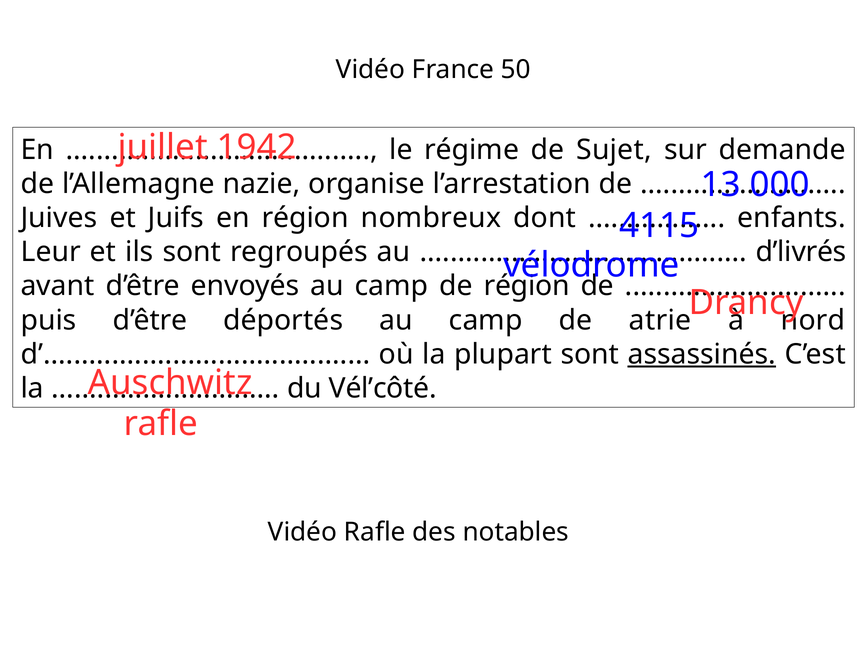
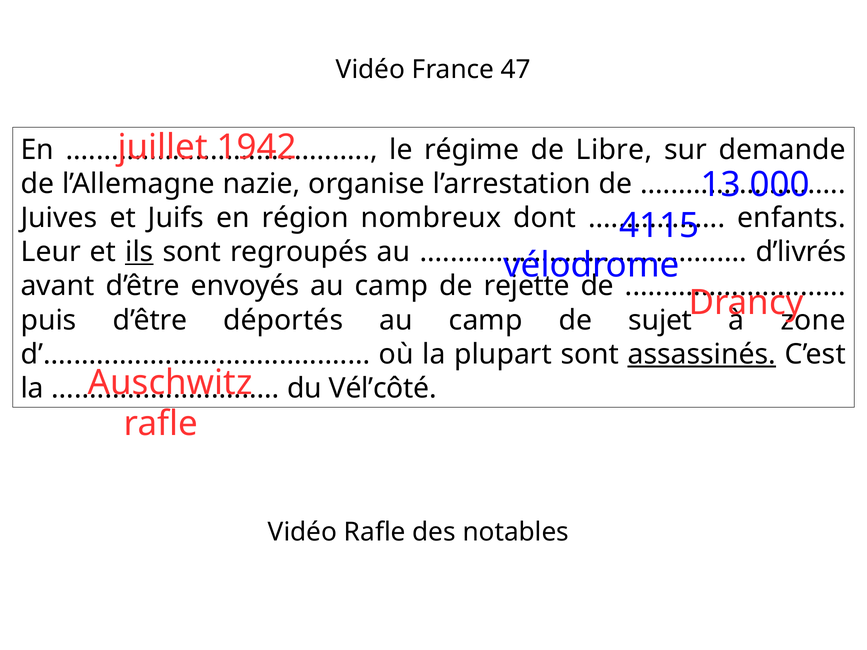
50: 50 -> 47
Sujet: Sujet -> Libre
ils underline: none -> present
de région: région -> rejette
atrie: atrie -> sujet
nord: nord -> zone
